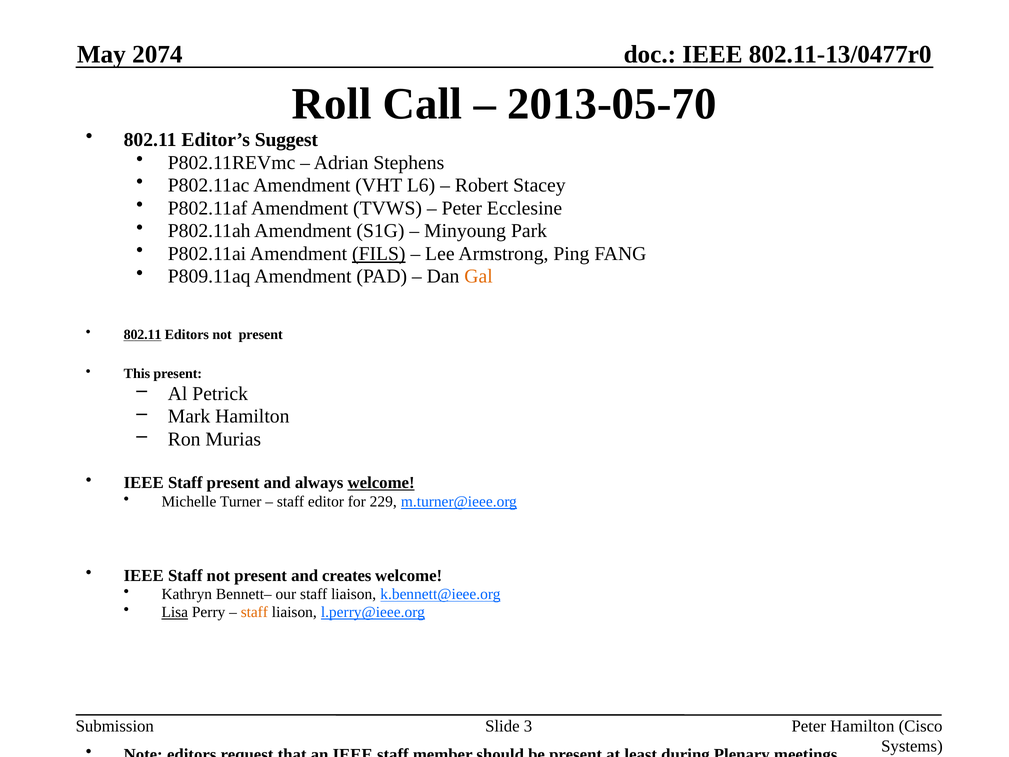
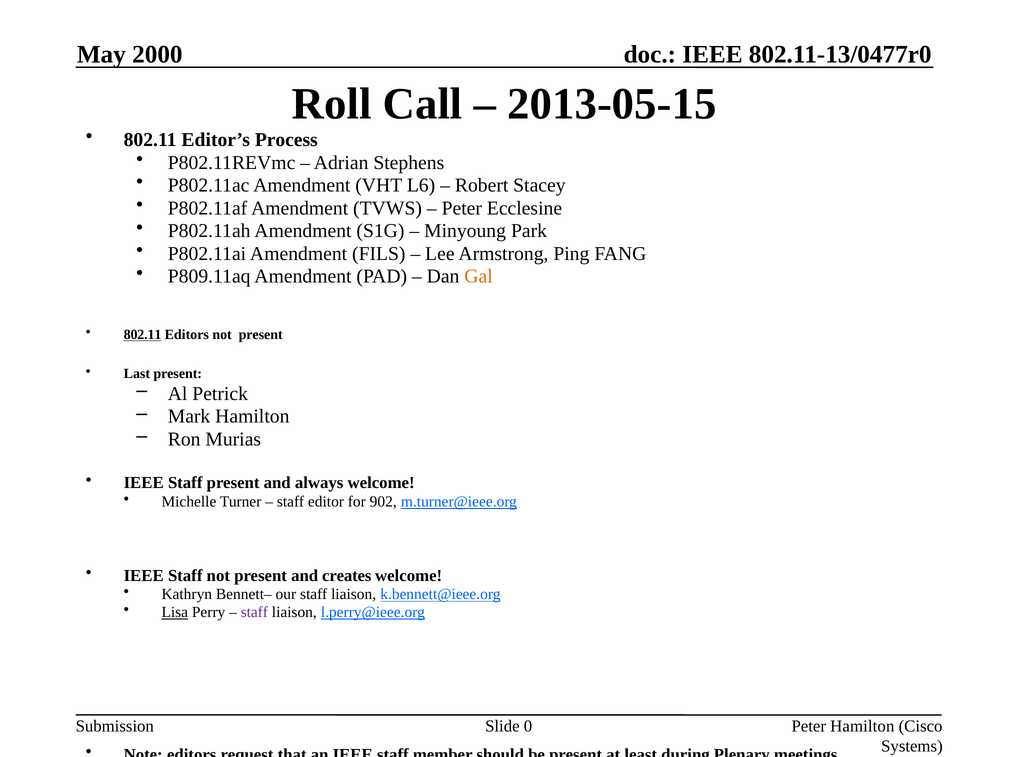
2074: 2074 -> 2000
2013-05-70: 2013-05-70 -> 2013-05-15
Suggest: Suggest -> Process
FILS underline: present -> none
This: This -> Last
welcome at (381, 483) underline: present -> none
229: 229 -> 902
staff at (254, 612) colour: orange -> purple
3: 3 -> 0
